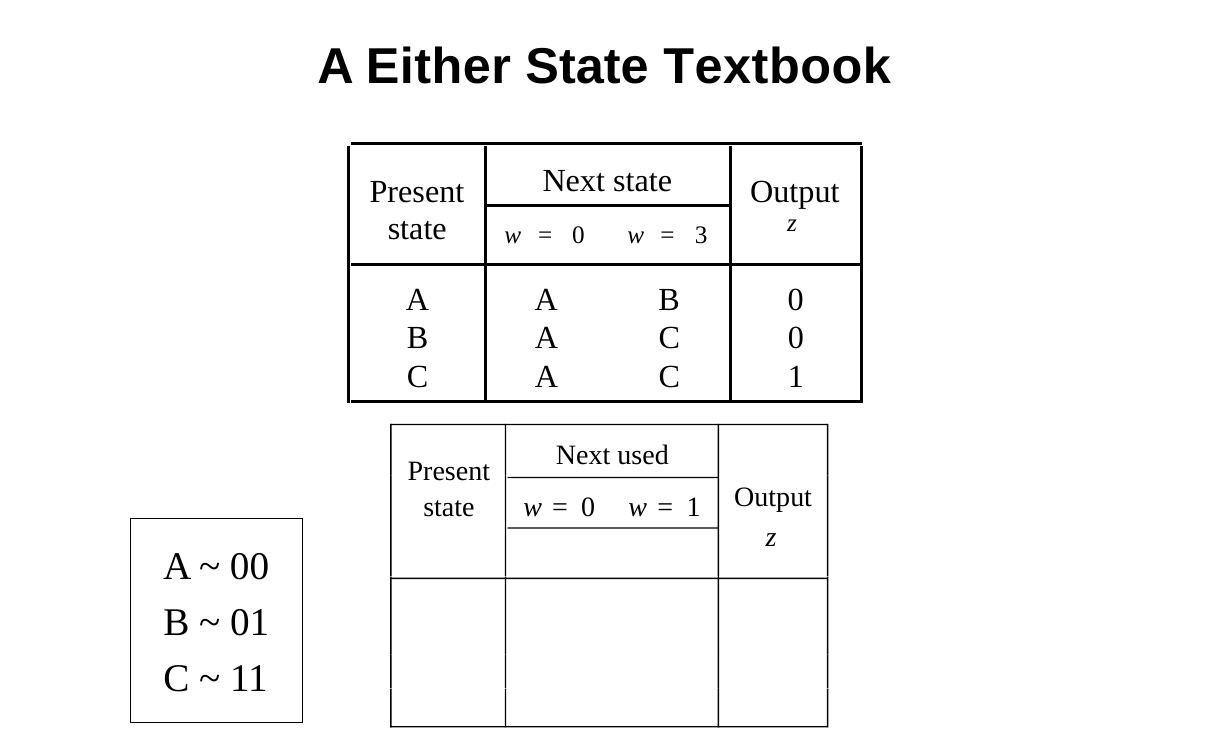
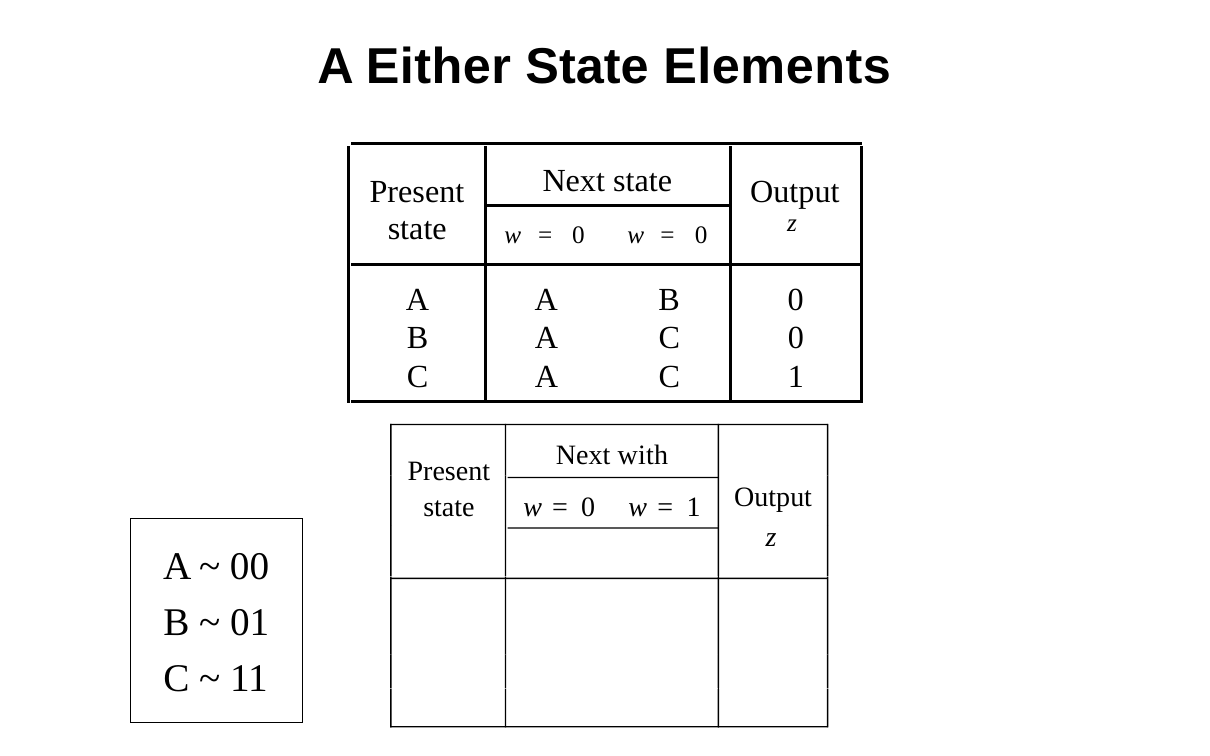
Textbook: Textbook -> Elements
3 at (701, 235): 3 -> 0
used: used -> with
